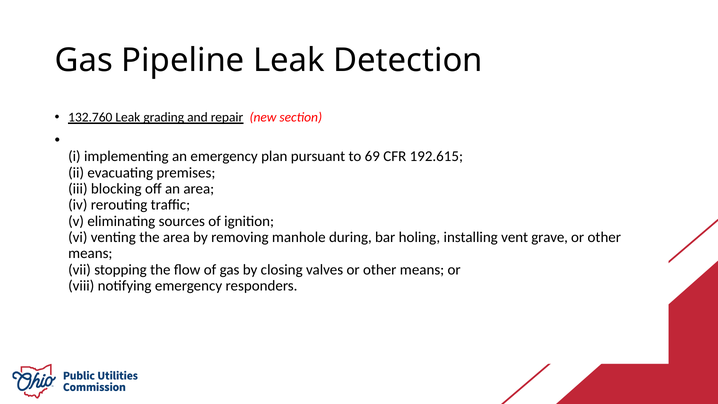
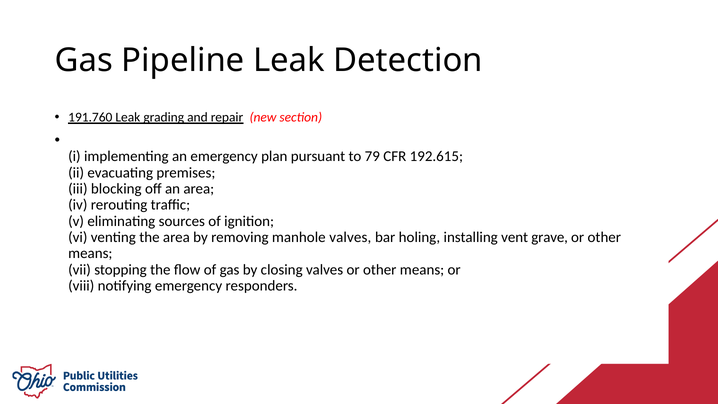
132.760: 132.760 -> 191.760
69: 69 -> 79
manhole during: during -> valves
